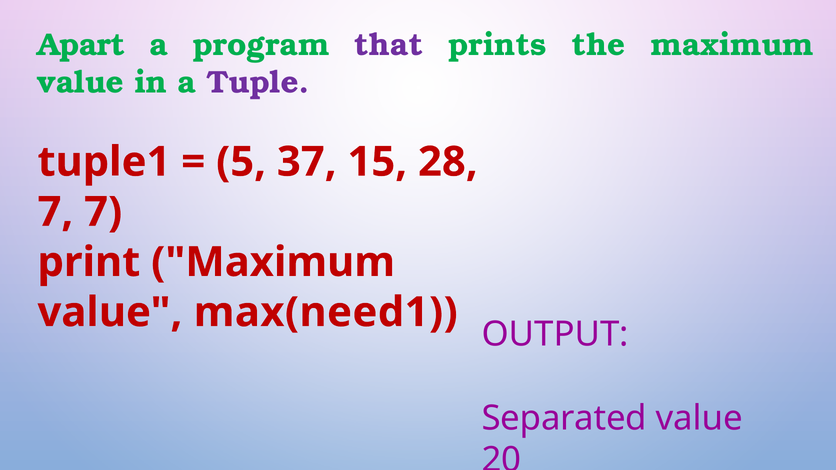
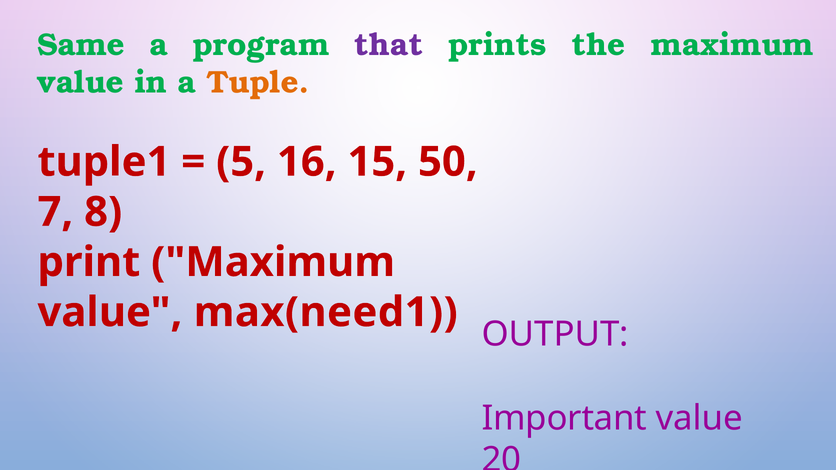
Apart: Apart -> Same
Tuple colour: purple -> orange
37: 37 -> 16
28: 28 -> 50
7 7: 7 -> 8
Separated: Separated -> Important
